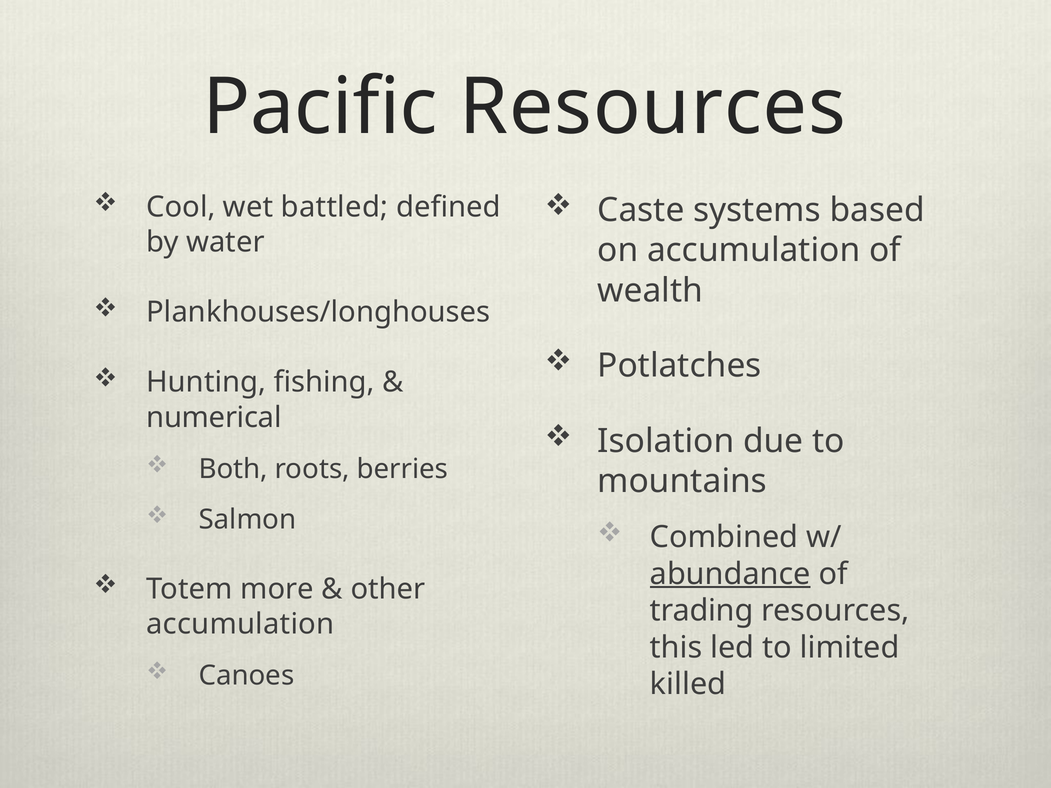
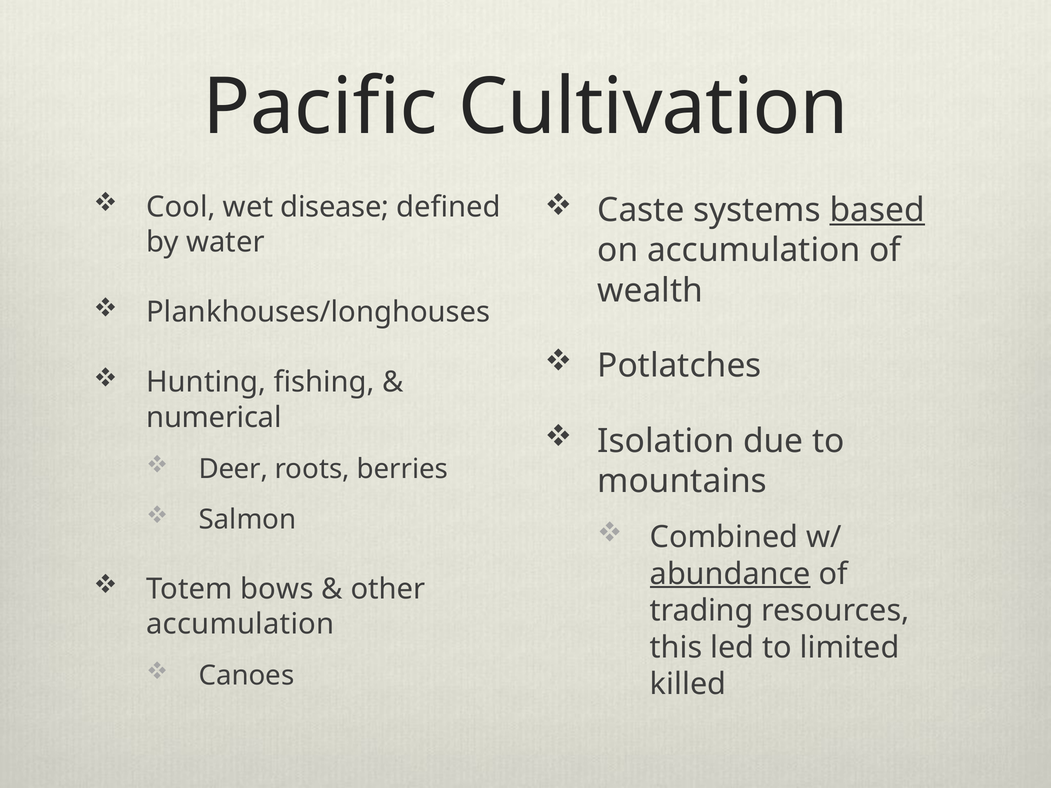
Pacific Resources: Resources -> Cultivation
battled: battled -> disease
based underline: none -> present
Both: Both -> Deer
more: more -> bows
